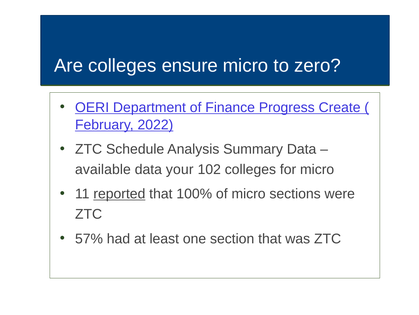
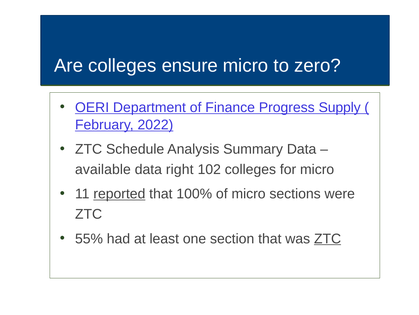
Create: Create -> Supply
your: your -> right
57%: 57% -> 55%
ZTC at (328, 238) underline: none -> present
